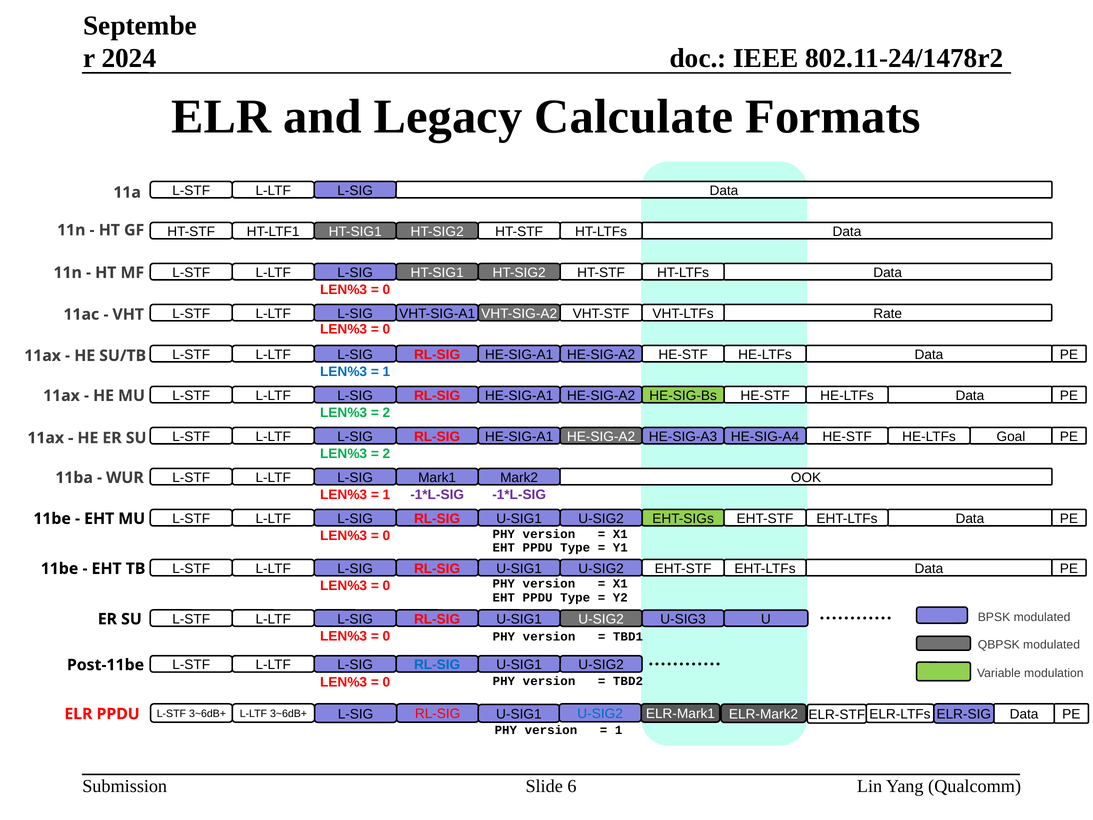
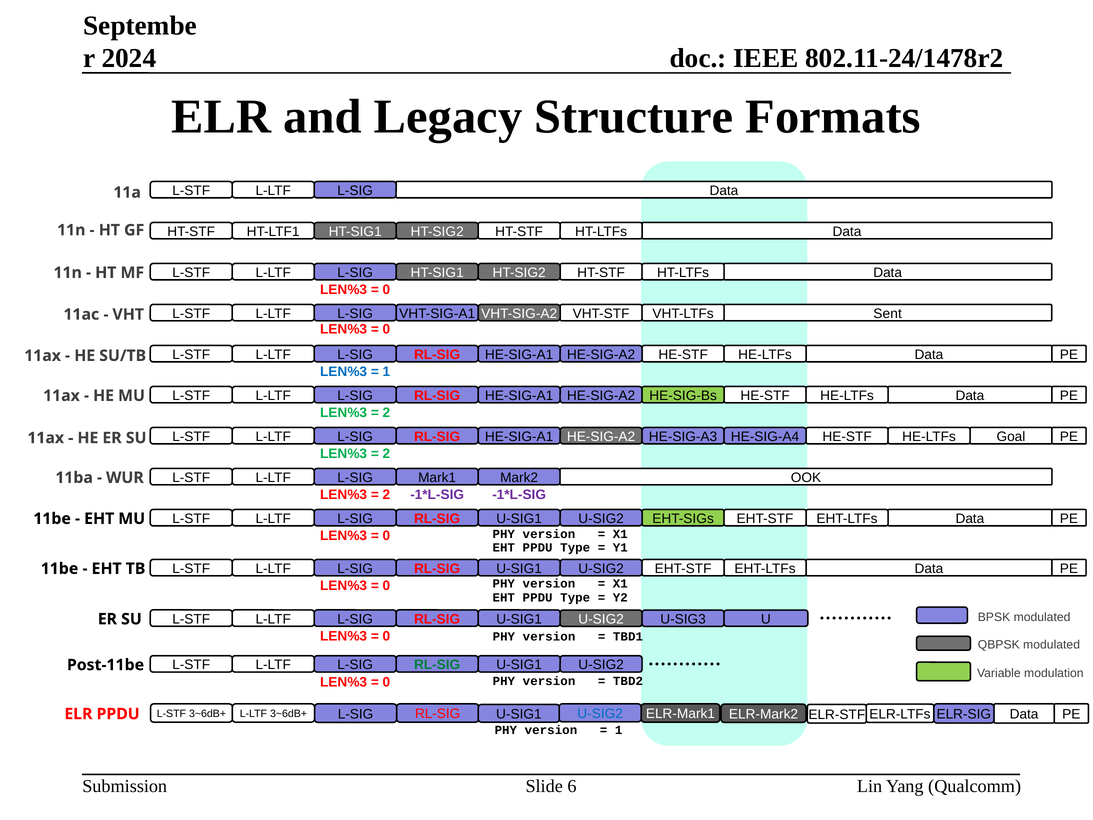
Calculate: Calculate -> Structure
Rate: Rate -> Sent
1 at (386, 495): 1 -> 2
RL-SIG at (437, 665) colour: blue -> green
